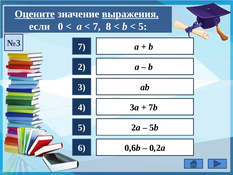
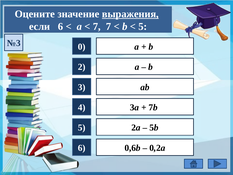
Оцените underline: present -> none
если 0: 0 -> 6
7 8: 8 -> 7
№3 7: 7 -> 0
